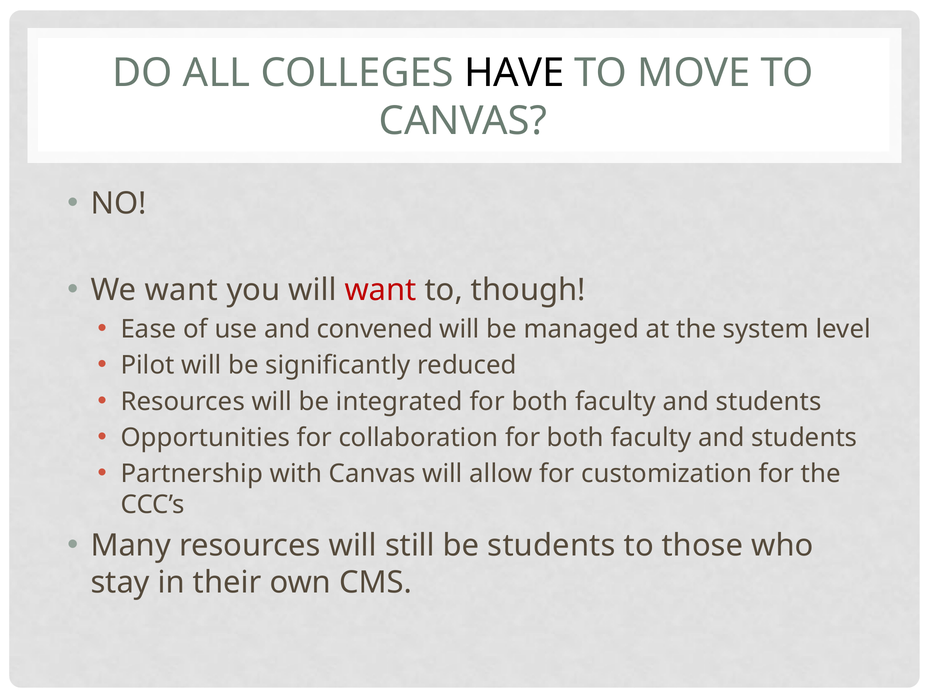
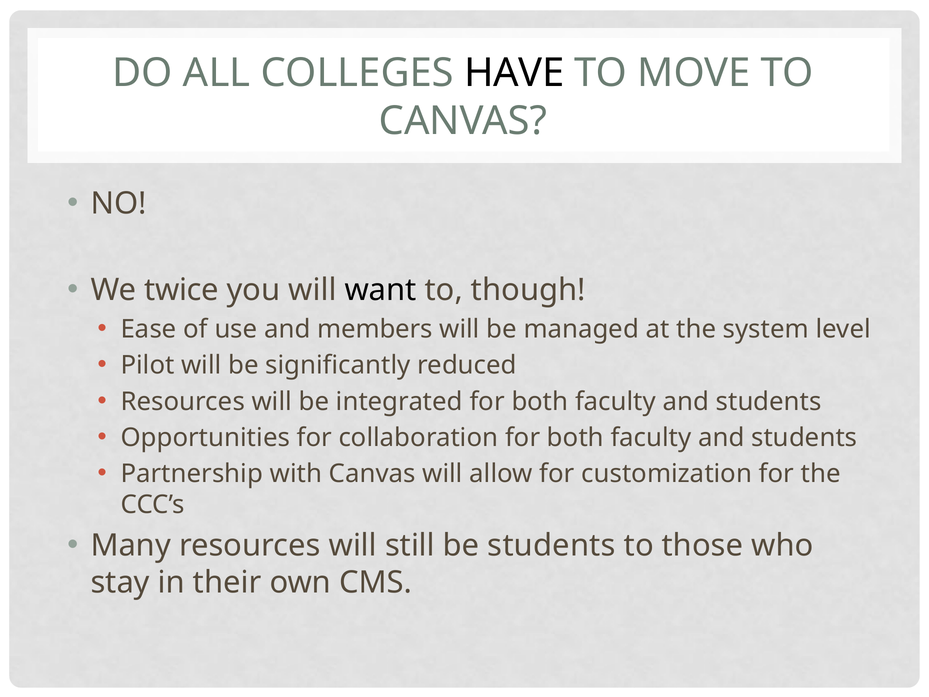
We want: want -> twice
want at (381, 290) colour: red -> black
convened: convened -> members
